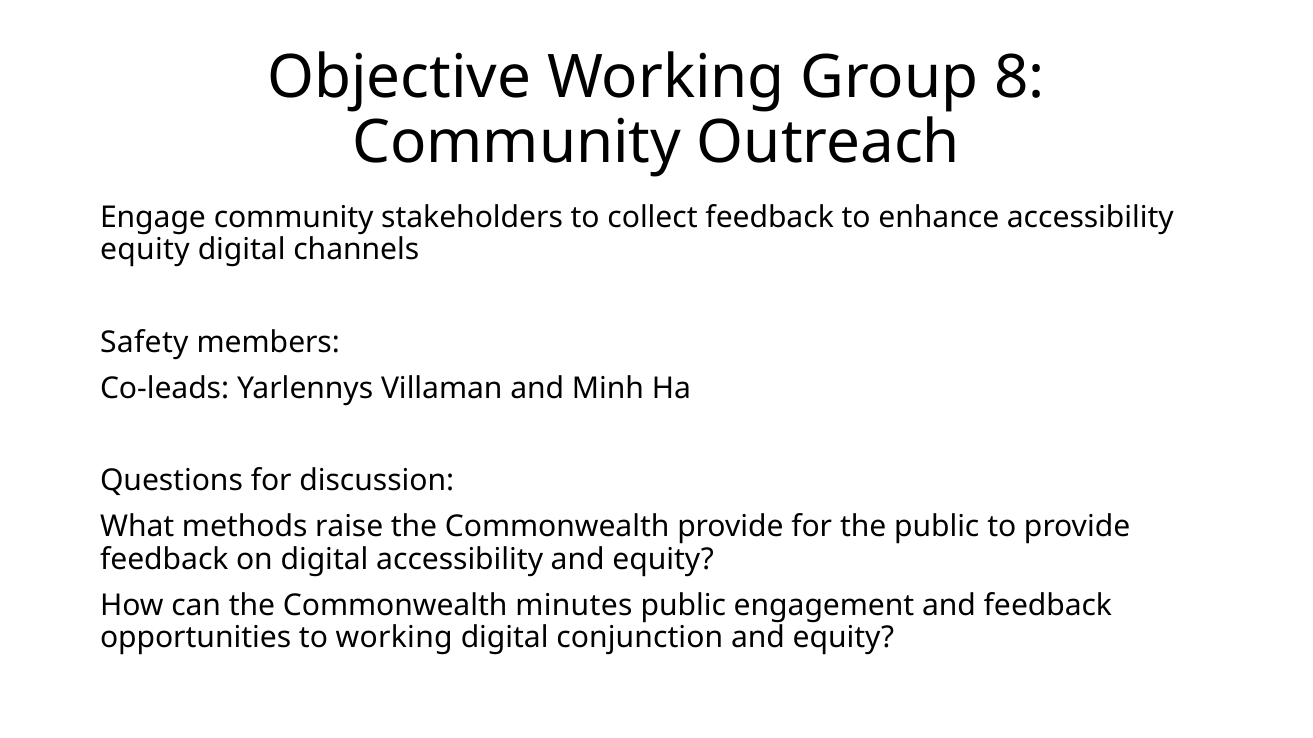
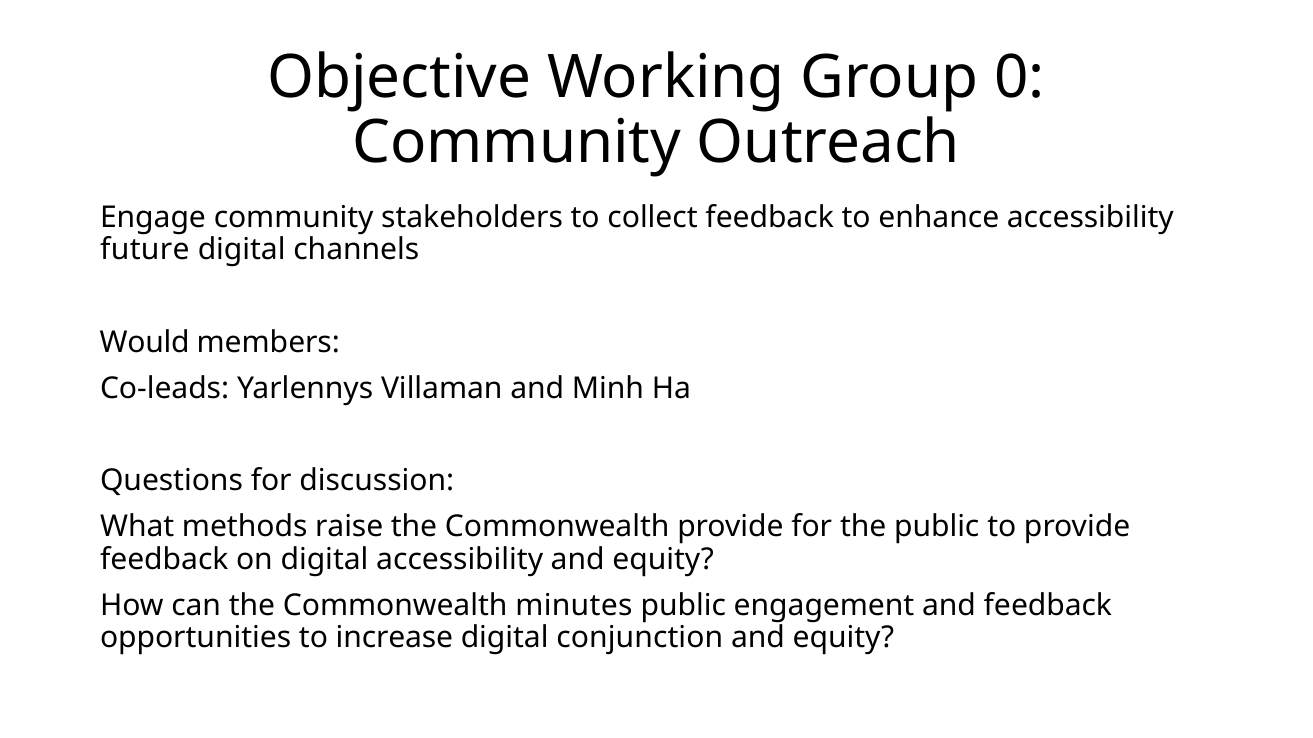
8: 8 -> 0
equity at (145, 250): equity -> future
Safety: Safety -> Would
to working: working -> increase
